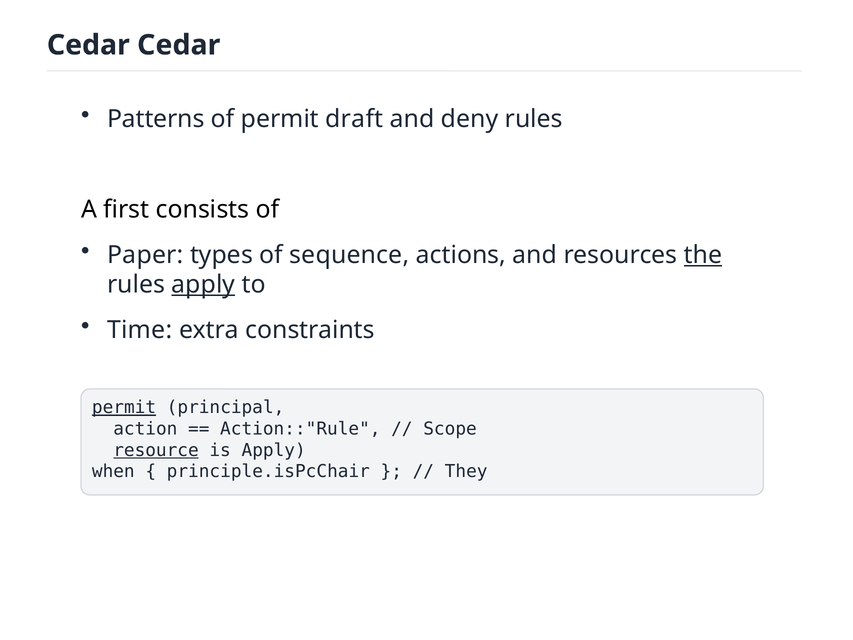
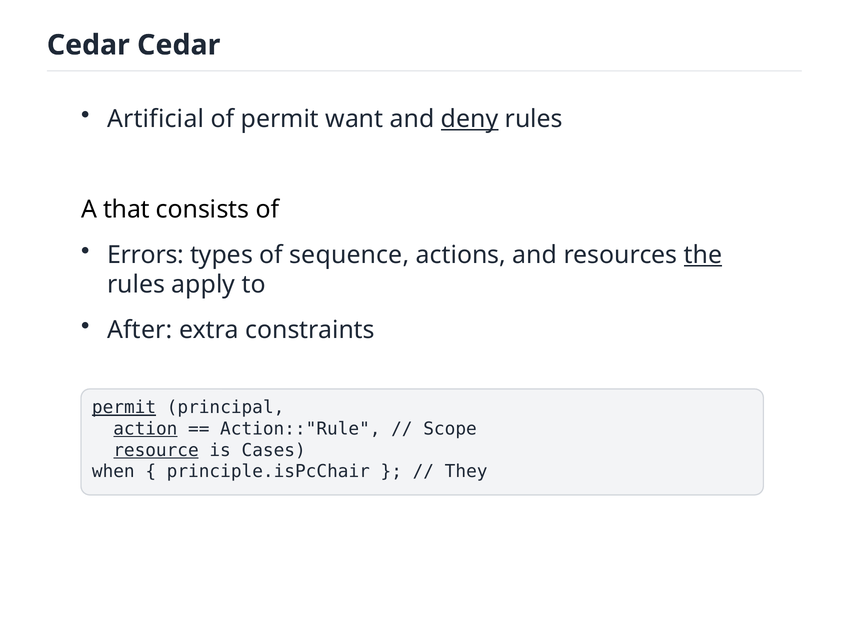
Patterns: Patterns -> Artificial
draft: draft -> want
deny underline: none -> present
first: first -> that
Paper: Paper -> Errors
apply at (203, 285) underline: present -> none
Time: Time -> After
action underline: none -> present
is Apply: Apply -> Cases
